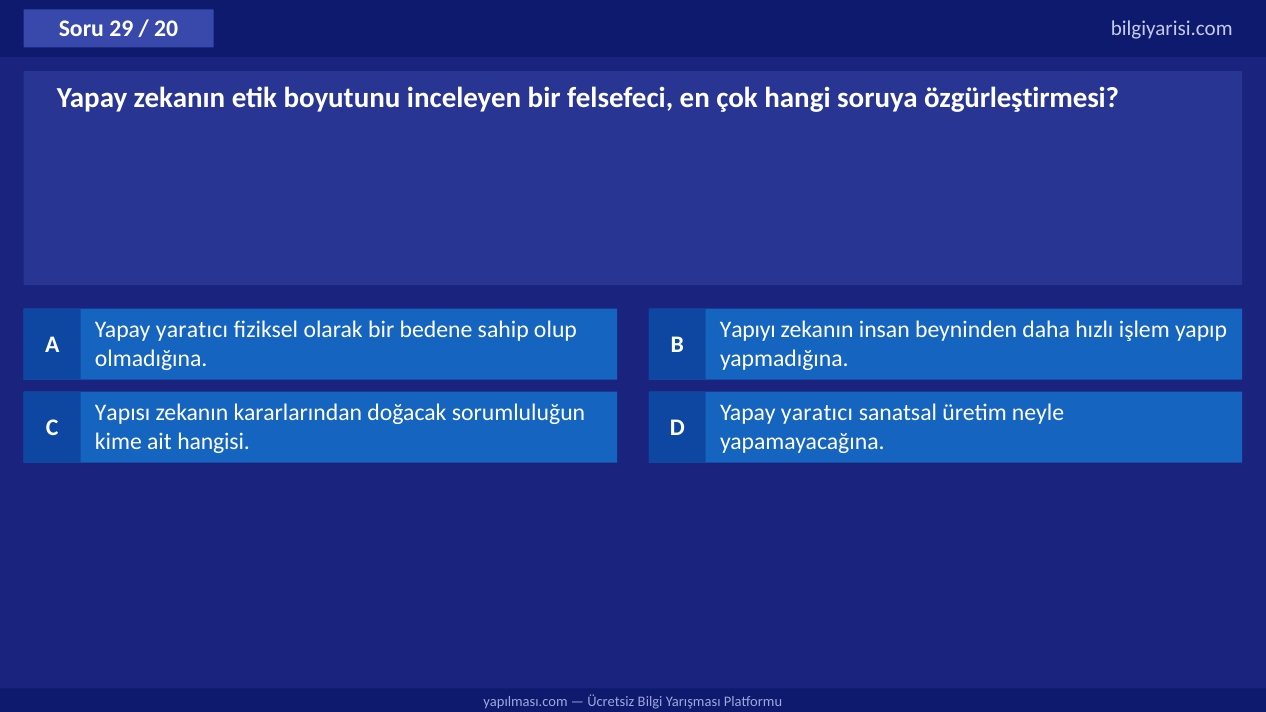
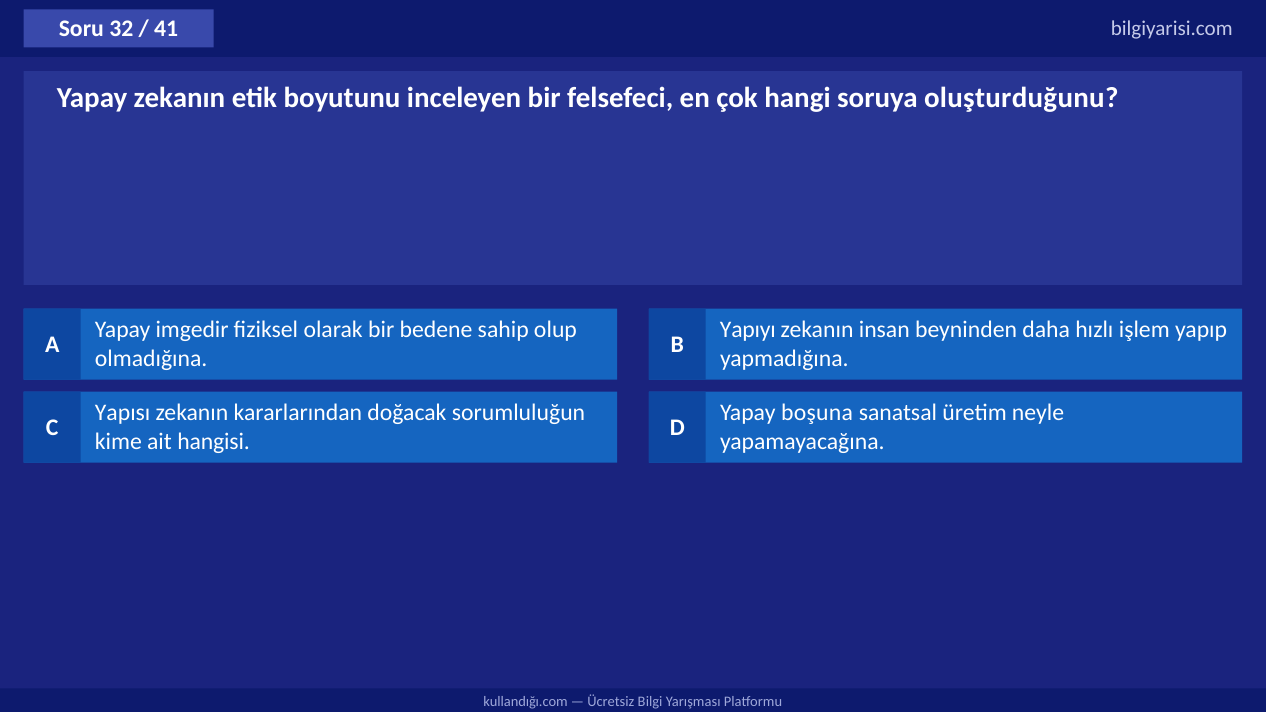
29: 29 -> 32
20: 20 -> 41
özgürleştirmesi: özgürleştirmesi -> oluşturduğunu
yaratıcı at (192, 330): yaratıcı -> imgedir
yaratıcı at (817, 413): yaratıcı -> boşuna
yapılması.com: yapılması.com -> kullandığı.com
